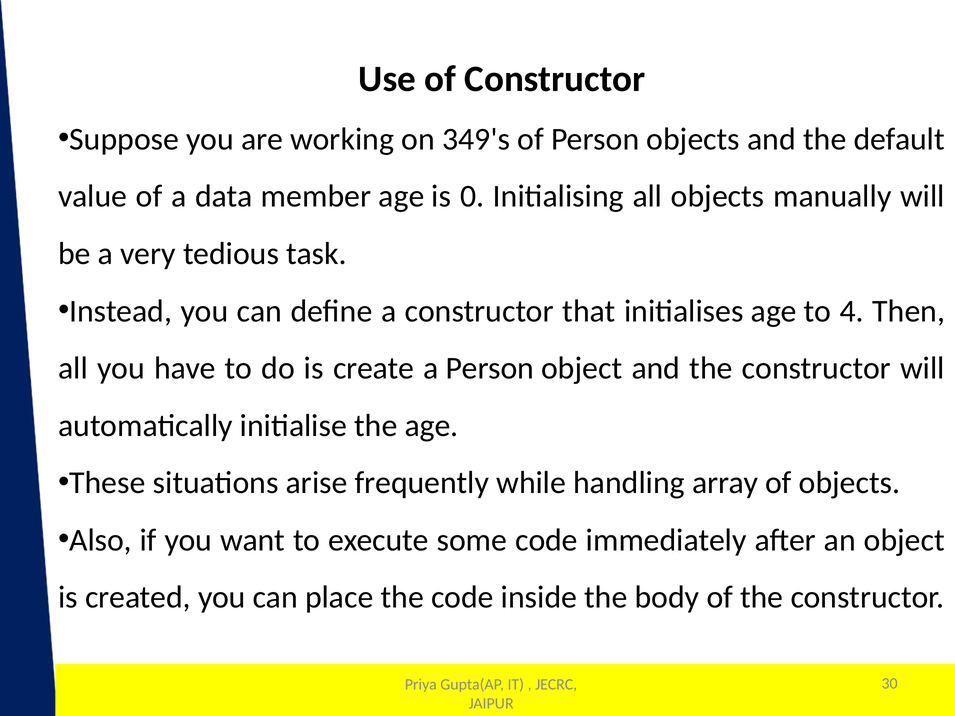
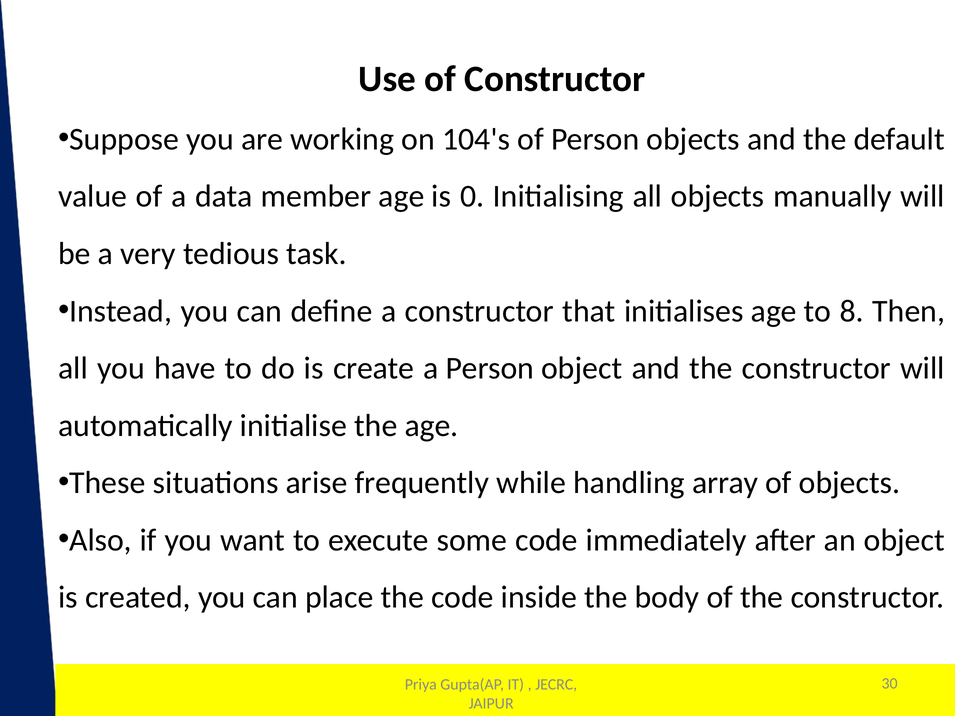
349's: 349's -> 104's
4: 4 -> 8
